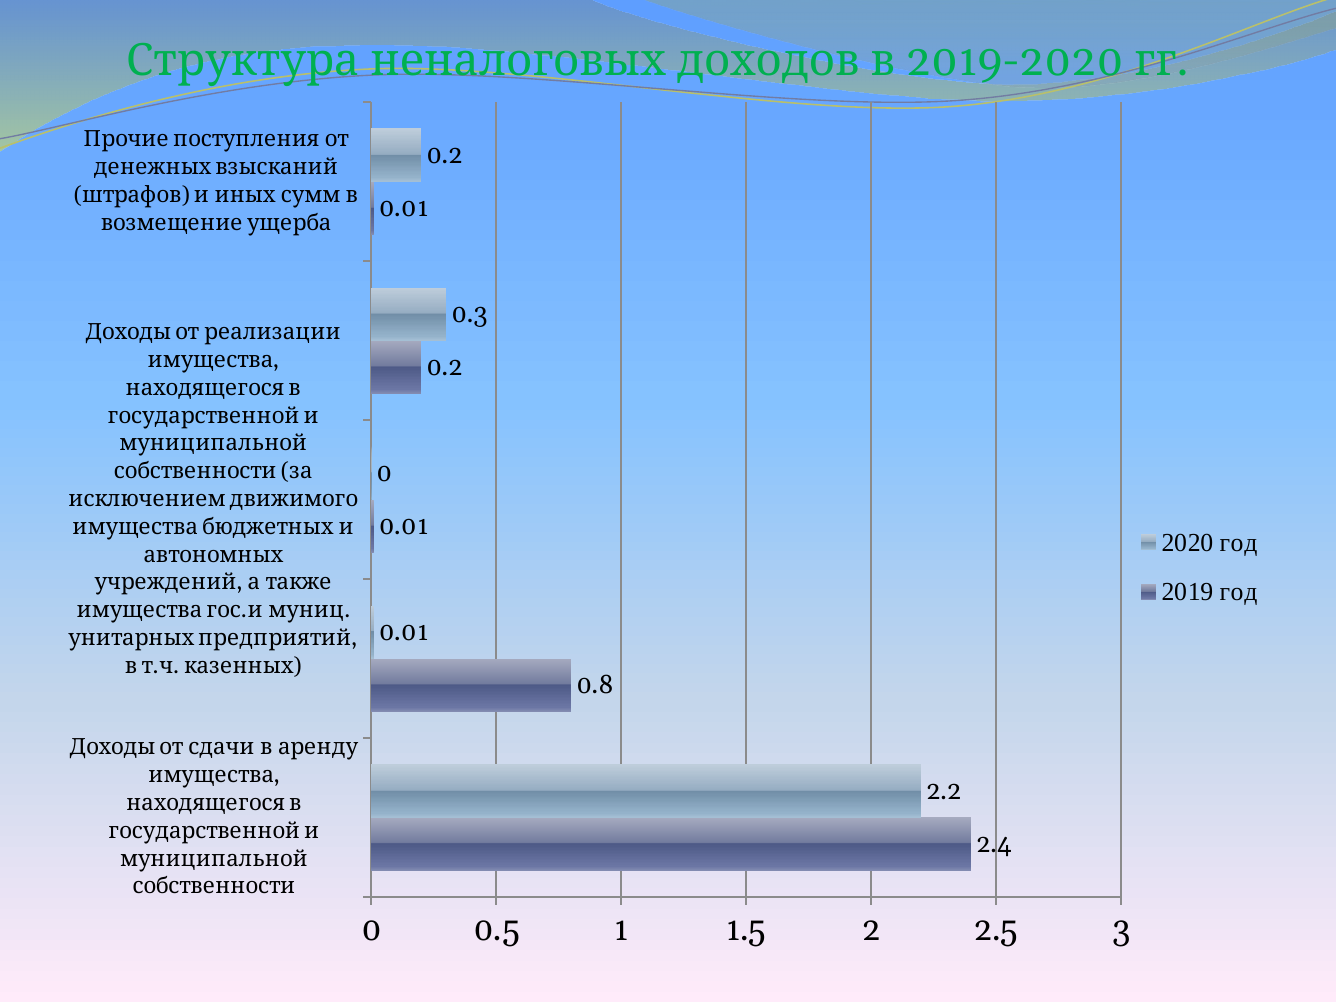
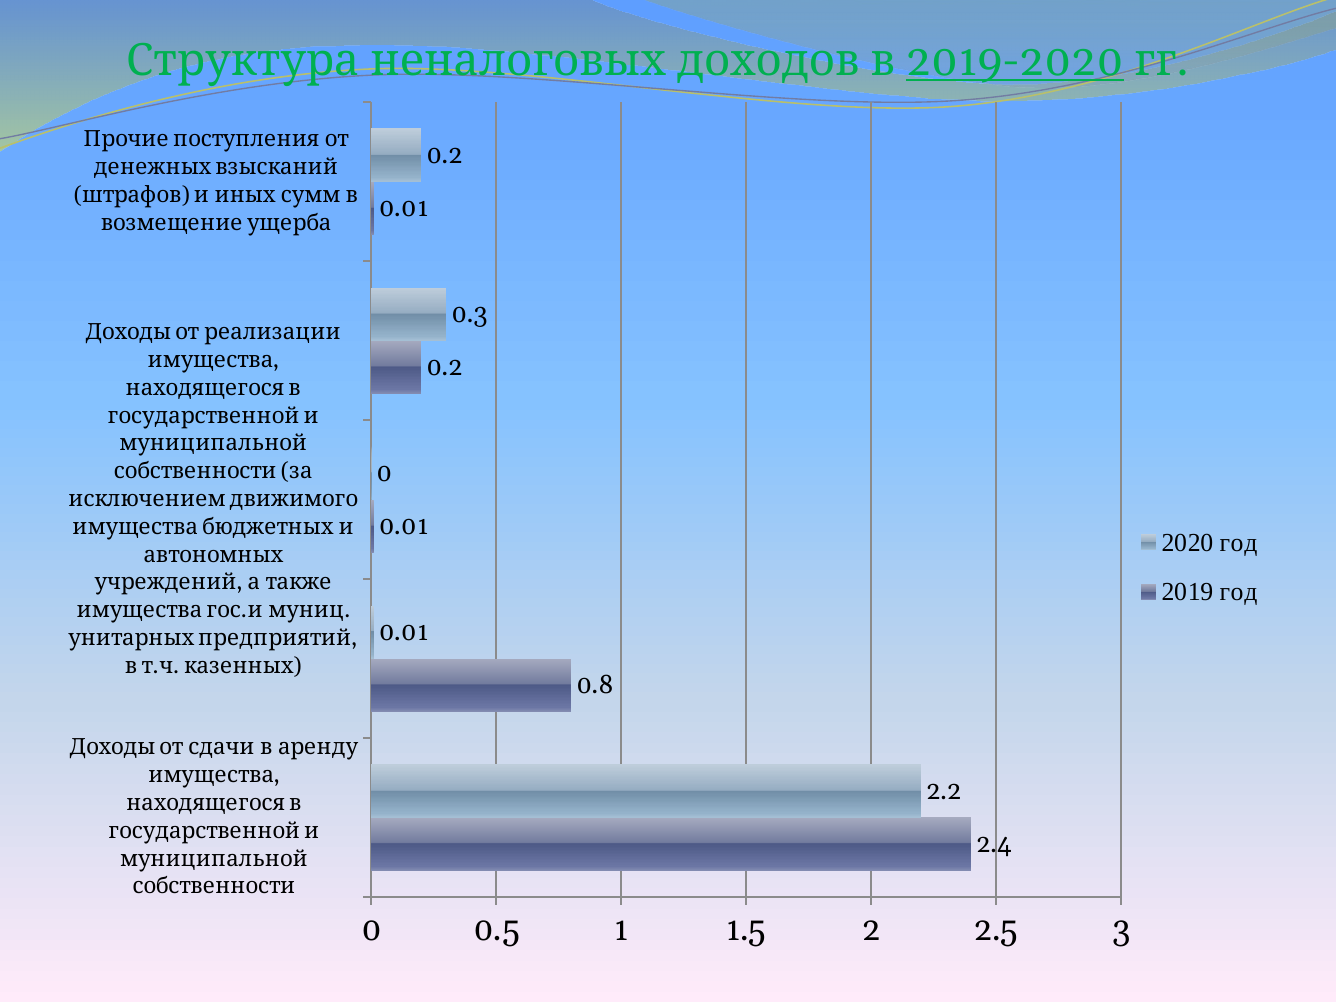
2019-2020 underline: none -> present
